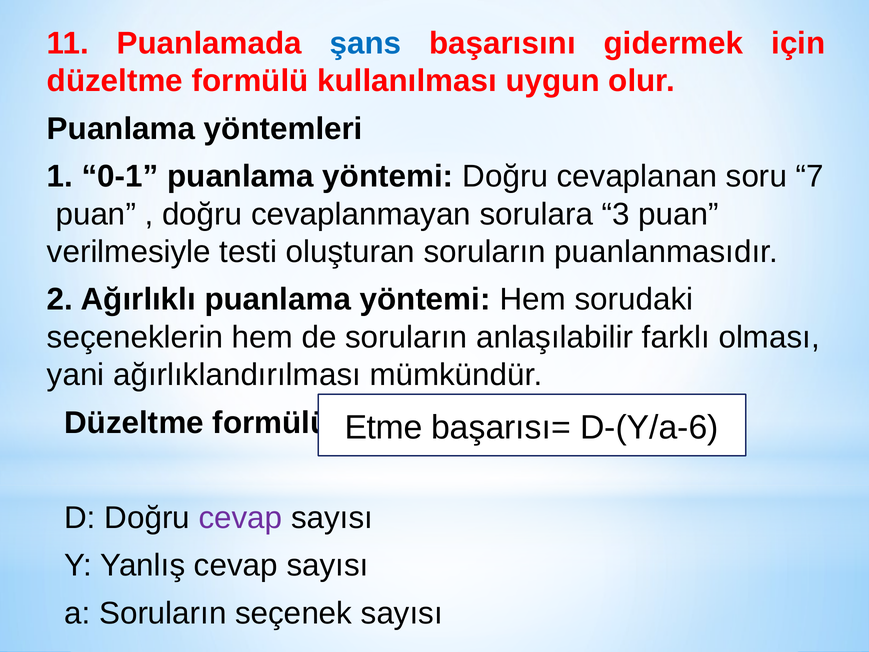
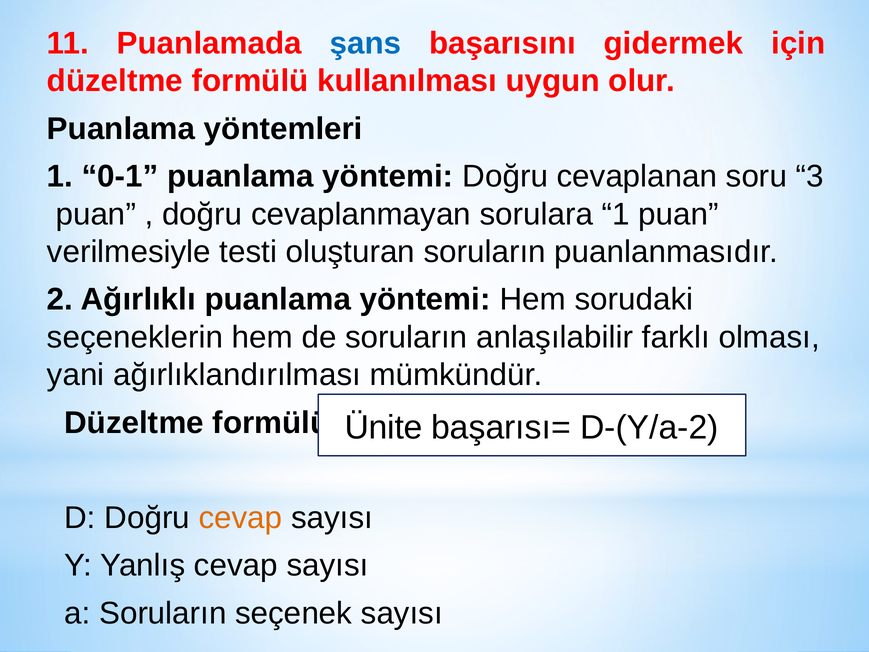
7: 7 -> 3
sorulara 3: 3 -> 1
Etme: Etme -> Ünite
D-(Y/a-6: D-(Y/a-6 -> D-(Y/a-2
cevap at (240, 518) colour: purple -> orange
